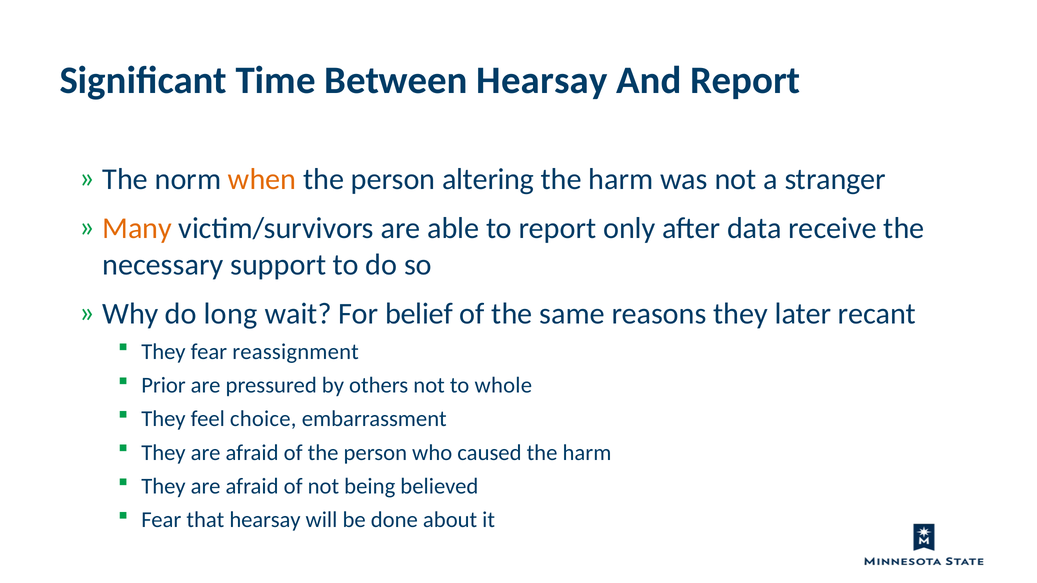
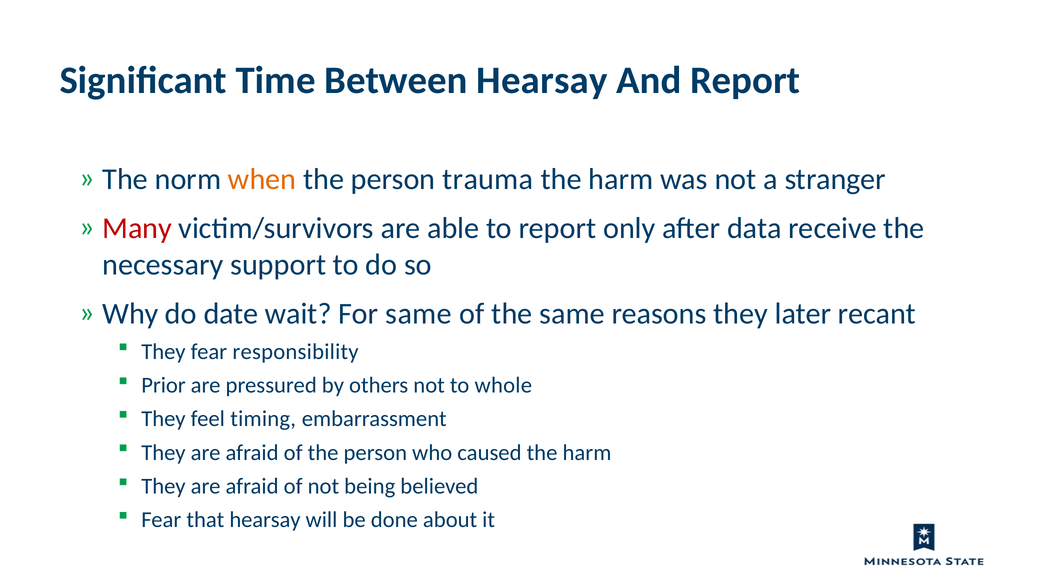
altering: altering -> trauma
Many colour: orange -> red
long: long -> date
For belief: belief -> same
reassignment: reassignment -> responsibility
choice: choice -> timing
